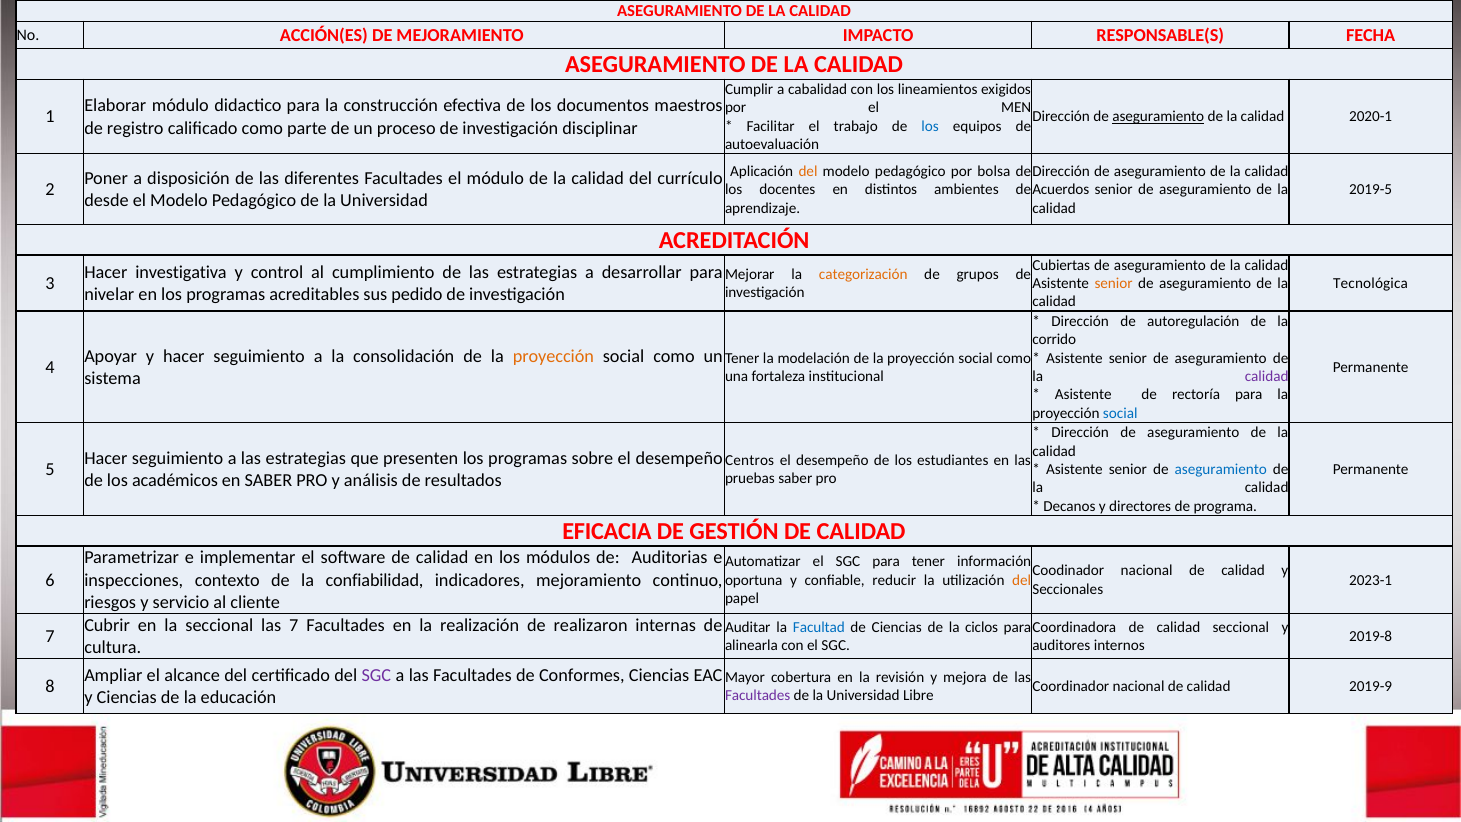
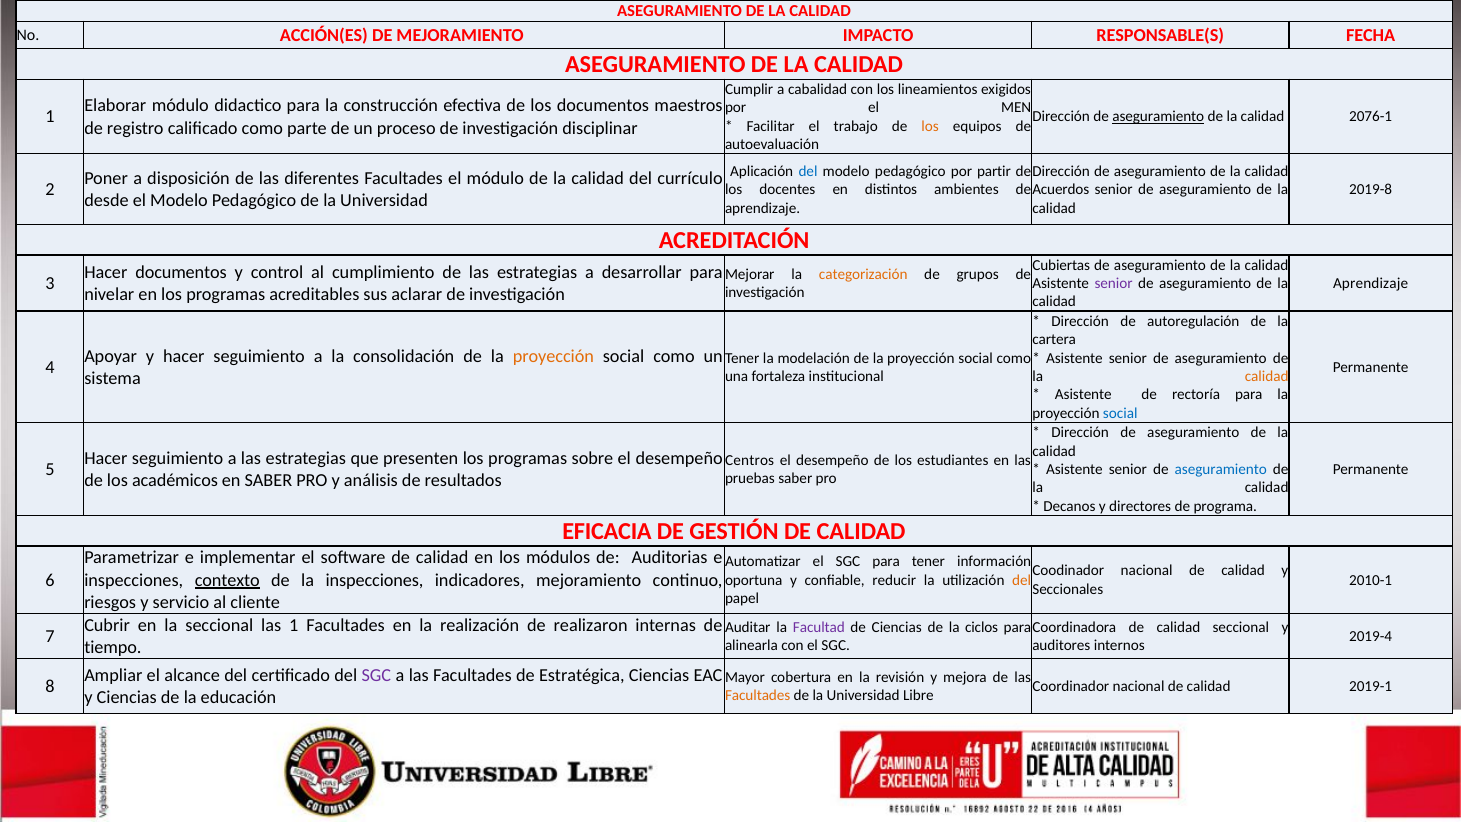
2020-1: 2020-1 -> 2076-1
los at (930, 126) colour: blue -> orange
del at (808, 171) colour: orange -> blue
bolsa: bolsa -> partir
2019-5: 2019-5 -> 2019-8
Hacer investigativa: investigativa -> documentos
senior at (1114, 283) colour: orange -> purple
Tecnológica at (1371, 283): Tecnológica -> Aprendizaje
pedido: pedido -> aclarar
corrido: corrido -> cartera
calidad at (1267, 376) colour: purple -> orange
contexto underline: none -> present
la confiabilidad: confiabilidad -> inspecciones
2023-1: 2023-1 -> 2010-1
las 7: 7 -> 1
Facultad colour: blue -> purple
2019-8: 2019-8 -> 2019-4
cultura: cultura -> tiempo
Conformes: Conformes -> Estratégica
2019-9: 2019-9 -> 2019-1
Facultades at (758, 696) colour: purple -> orange
